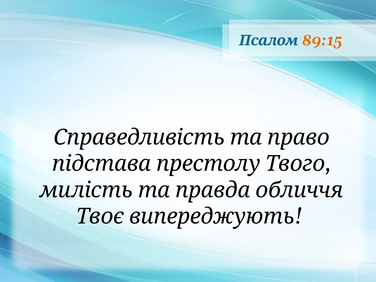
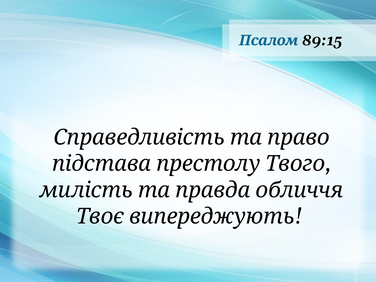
89:15 colour: orange -> black
